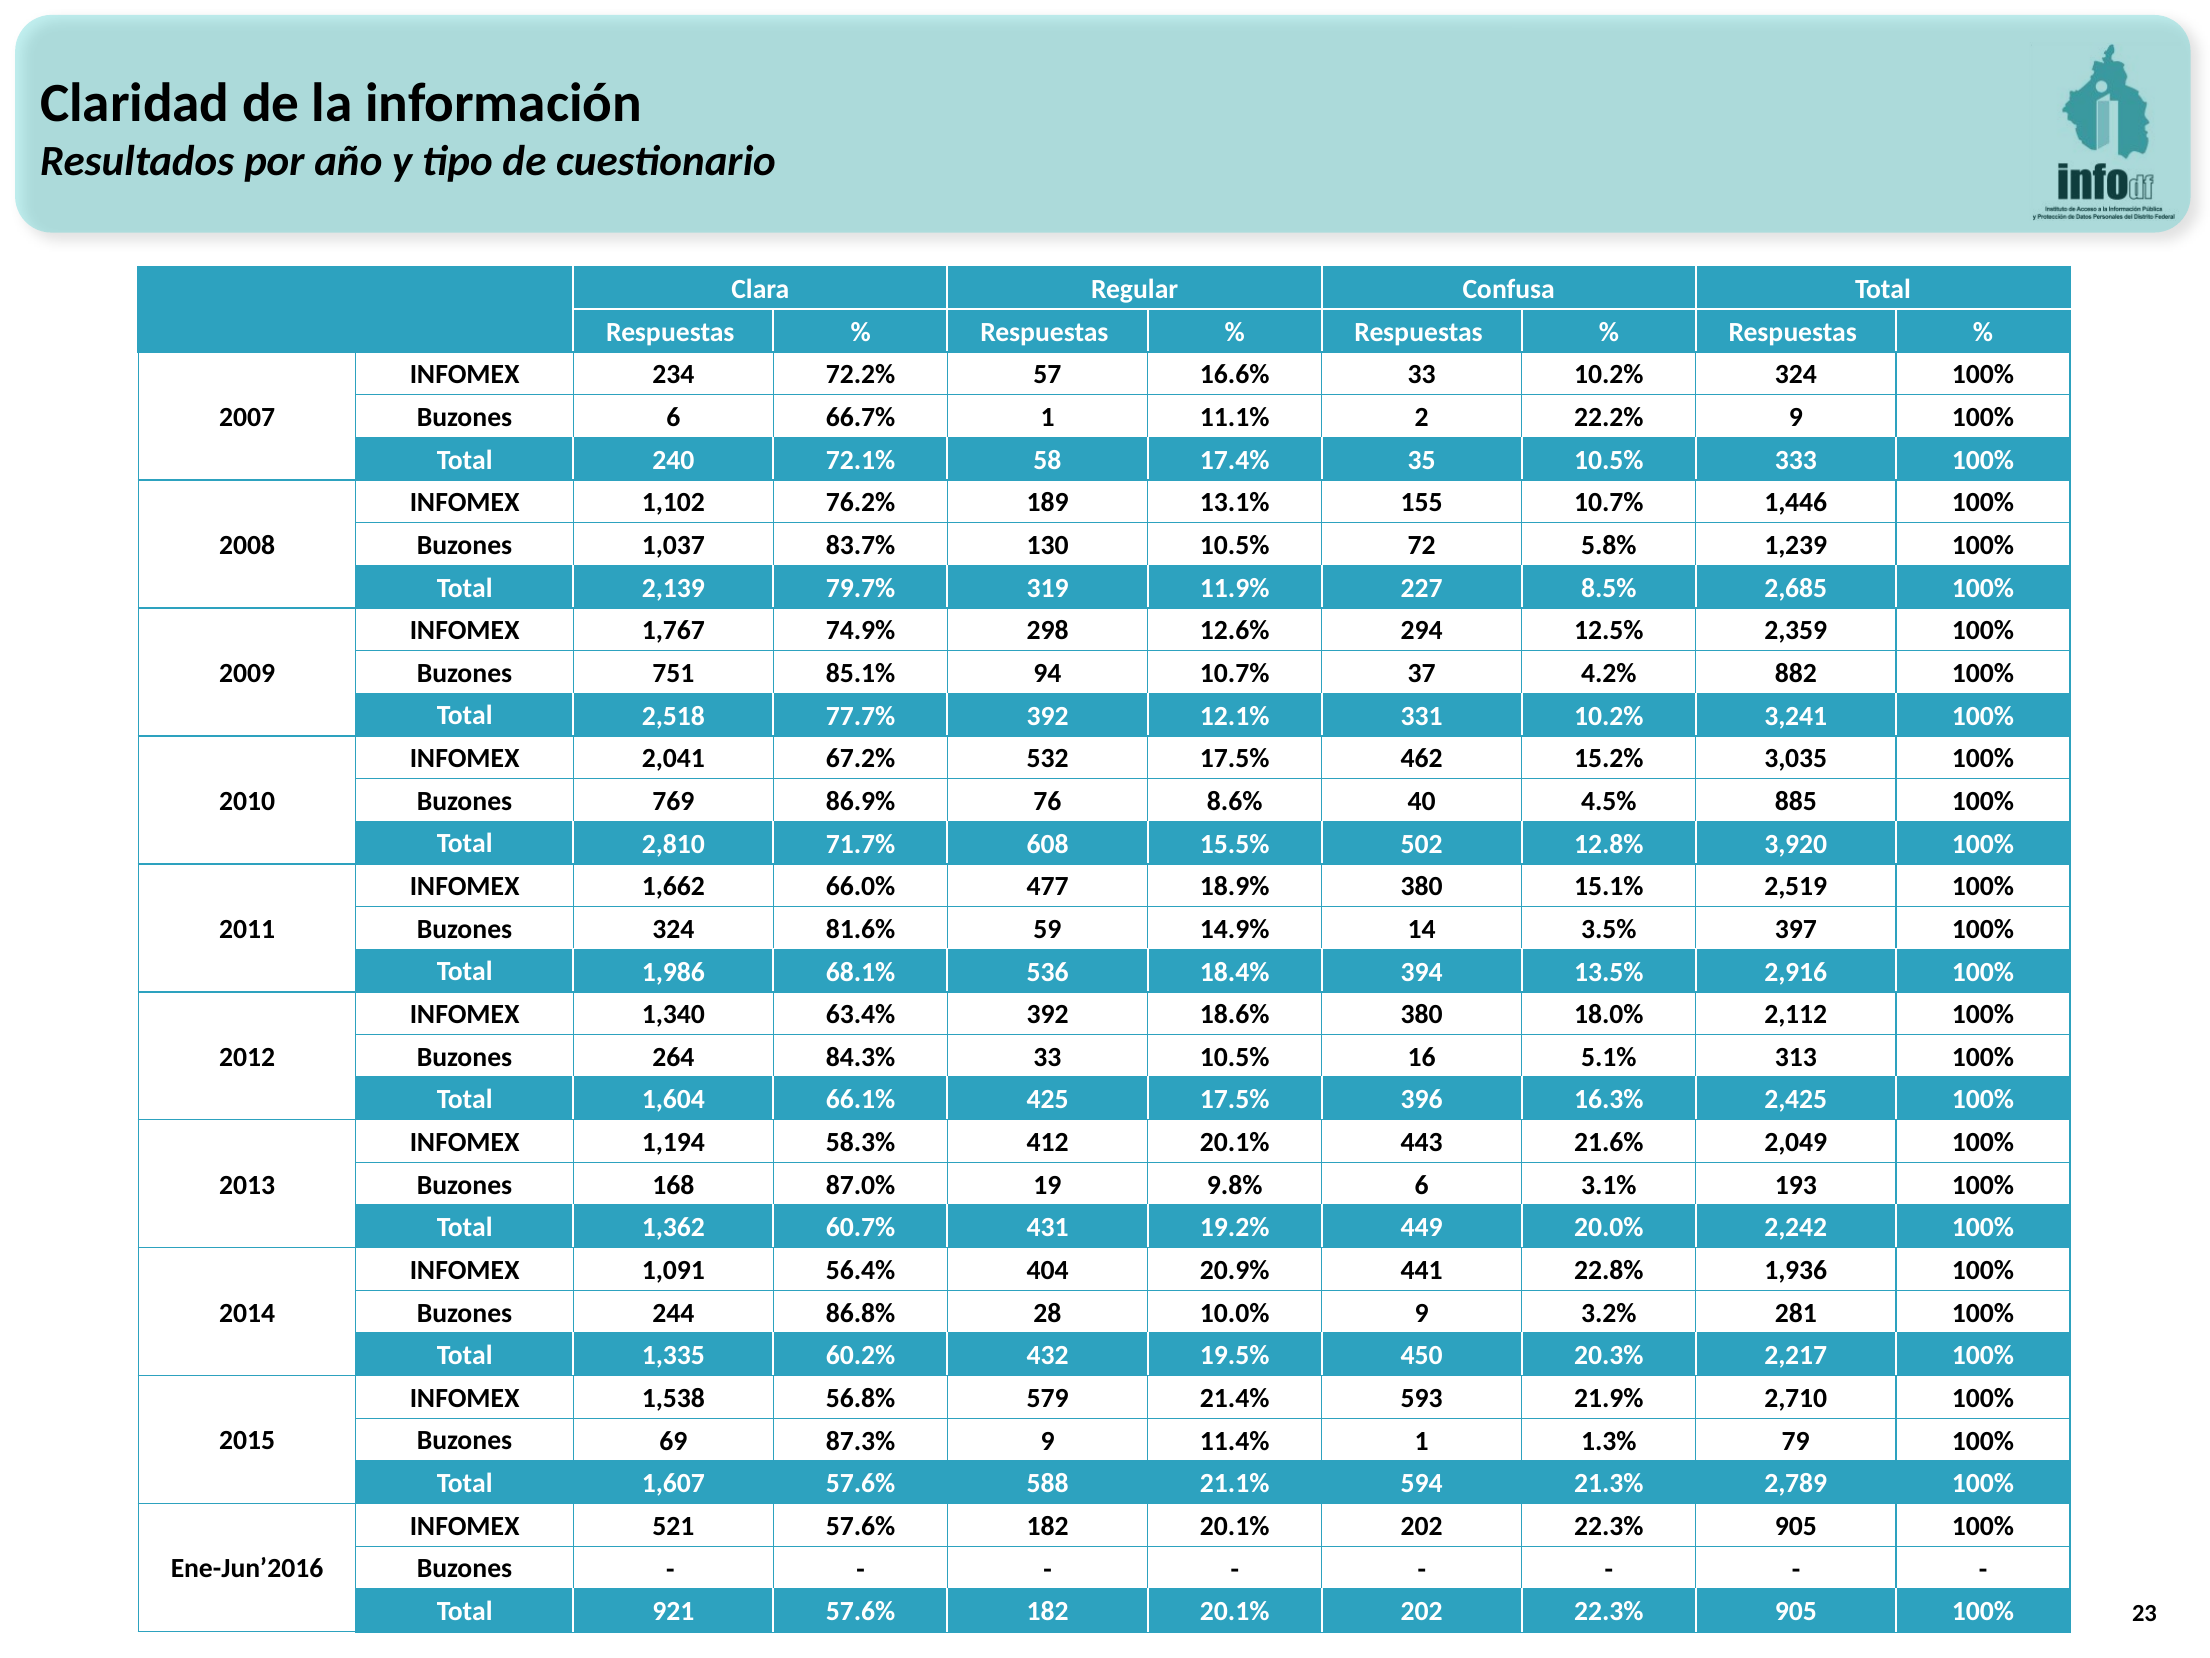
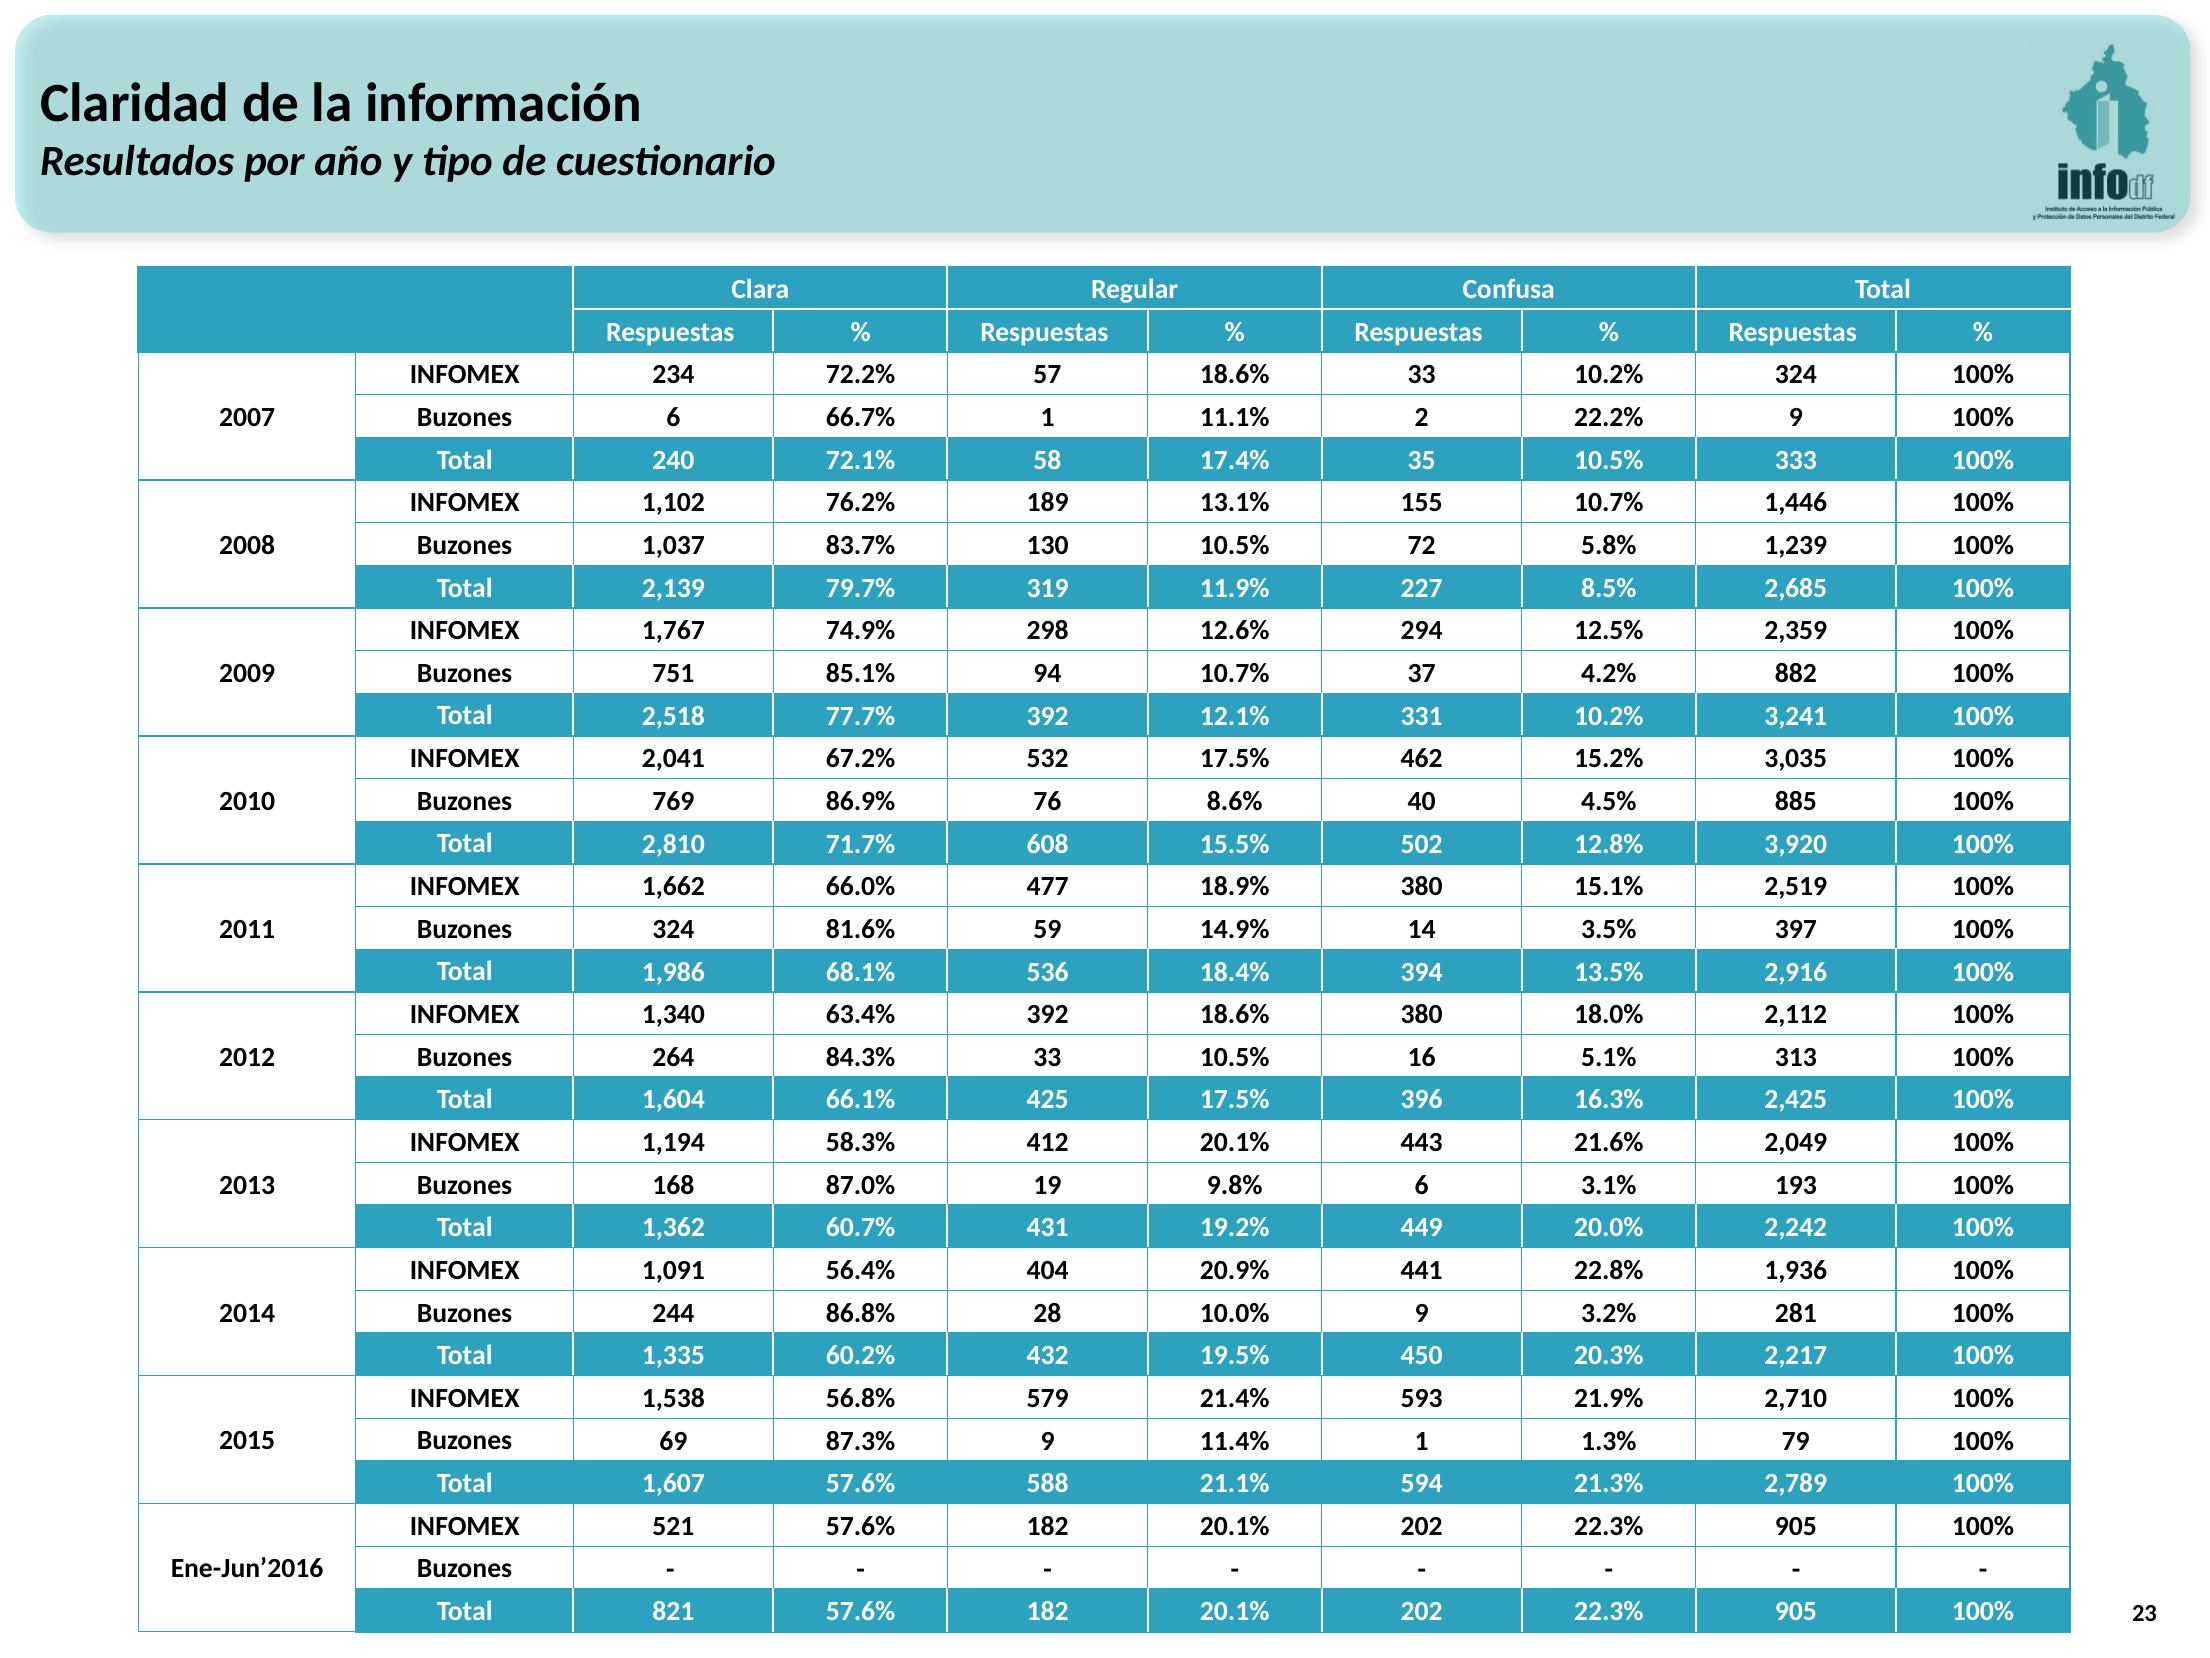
57 16.6%: 16.6% -> 18.6%
921: 921 -> 821
